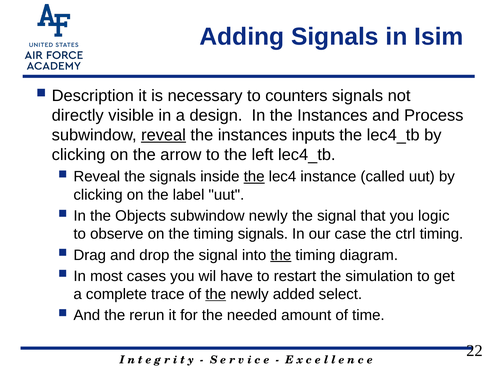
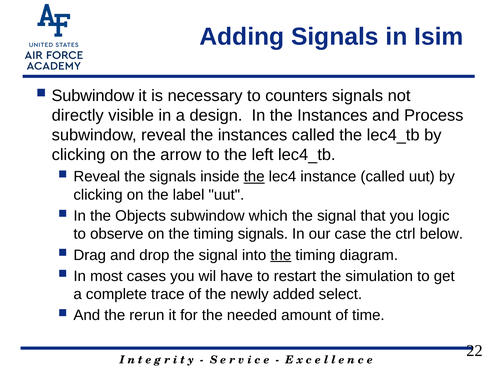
Description at (93, 96): Description -> Subwindow
reveal at (164, 135) underline: present -> none
instances inputs: inputs -> called
subwindow newly: newly -> which
ctrl timing: timing -> below
the at (216, 294) underline: present -> none
